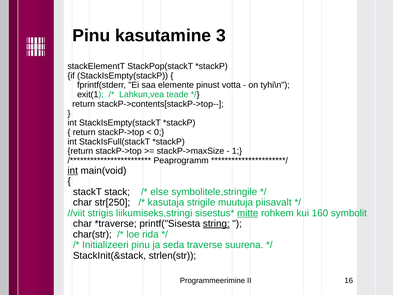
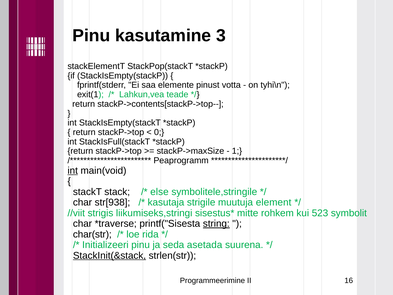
str[250: str[250 -> str[938
piisavalt: piisavalt -> element
mitte underline: present -> none
160: 160 -> 523
traverse: traverse -> asetada
StackInit(&stack underline: none -> present
